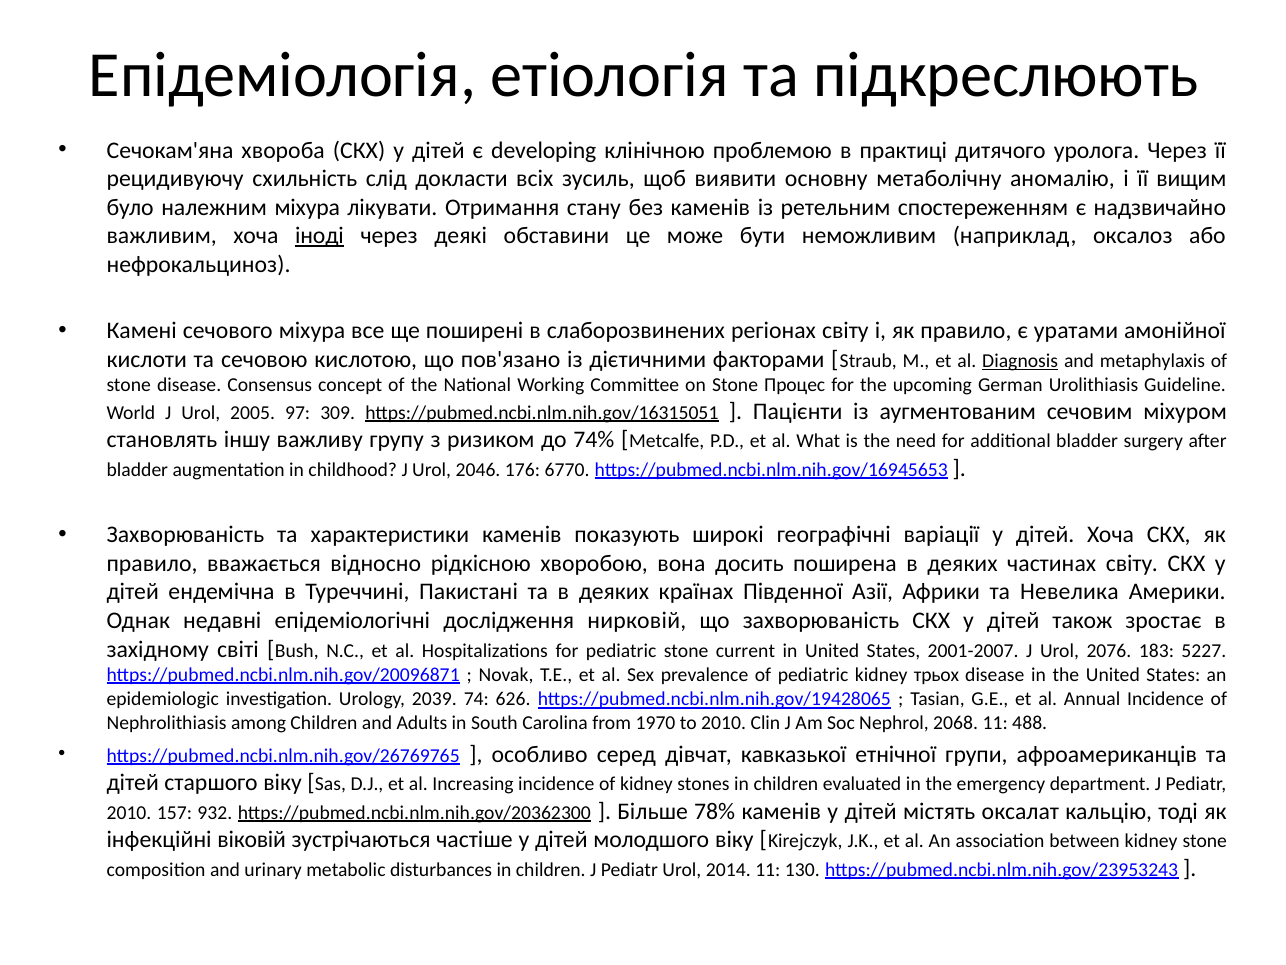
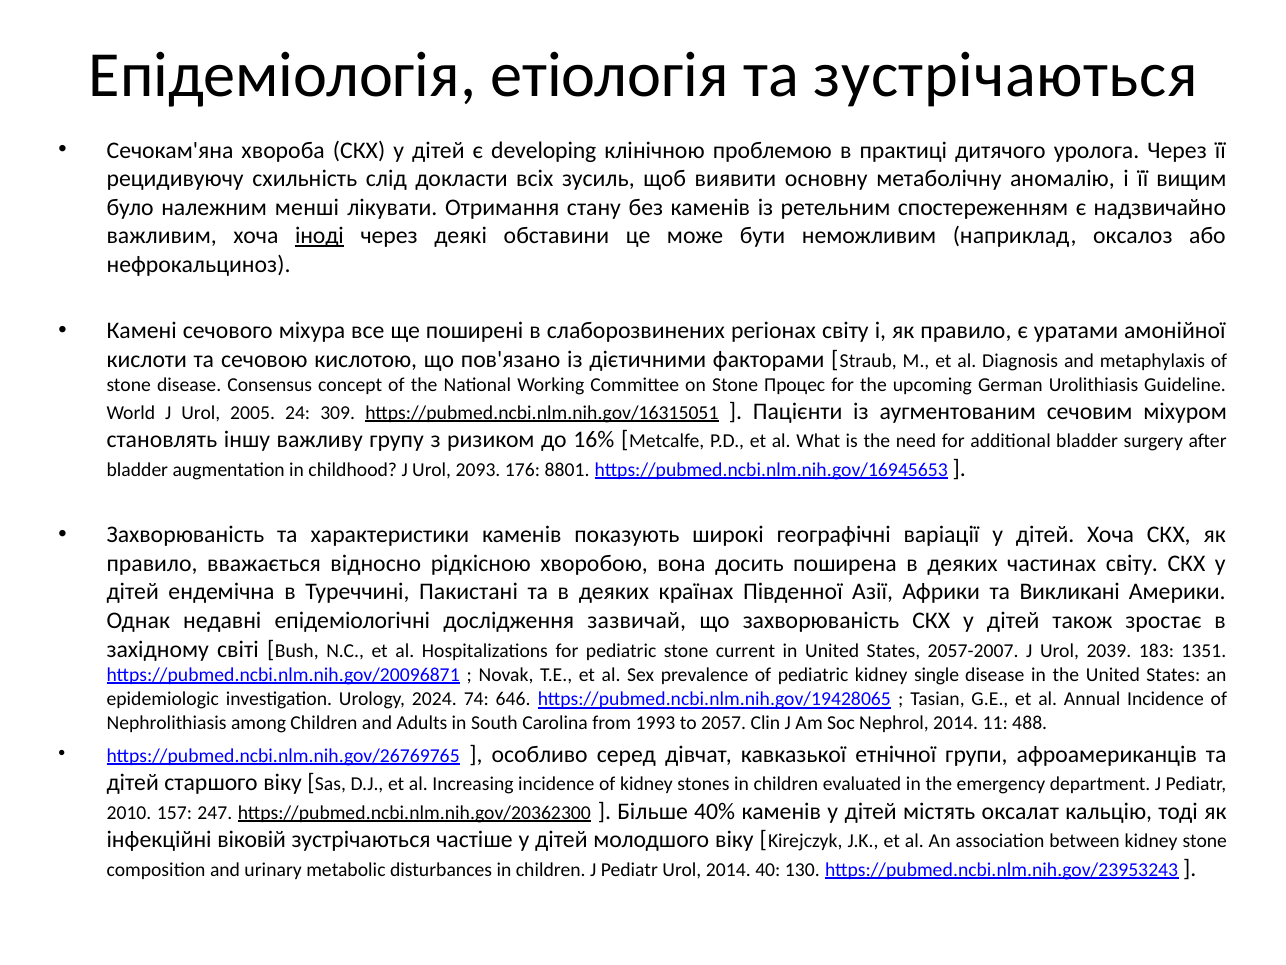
та підкреслюють: підкреслюють -> зустрічаються
належним міхура: міхура -> менші
Diagnosis underline: present -> none
97: 97 -> 24
74%: 74% -> 16%
2046: 2046 -> 2093
6770: 6770 -> 8801
Невелика: Невелика -> Викликані
нирковій: нирковій -> зазвичай
2001-2007: 2001-2007 -> 2057-2007
2076: 2076 -> 2039
5227: 5227 -> 1351
трьох: трьох -> single
2039: 2039 -> 2024
626: 626 -> 646
1970: 1970 -> 1993
to 2010: 2010 -> 2057
Nephrol 2068: 2068 -> 2014
932: 932 -> 247
78%: 78% -> 40%
2014 11: 11 -> 40
